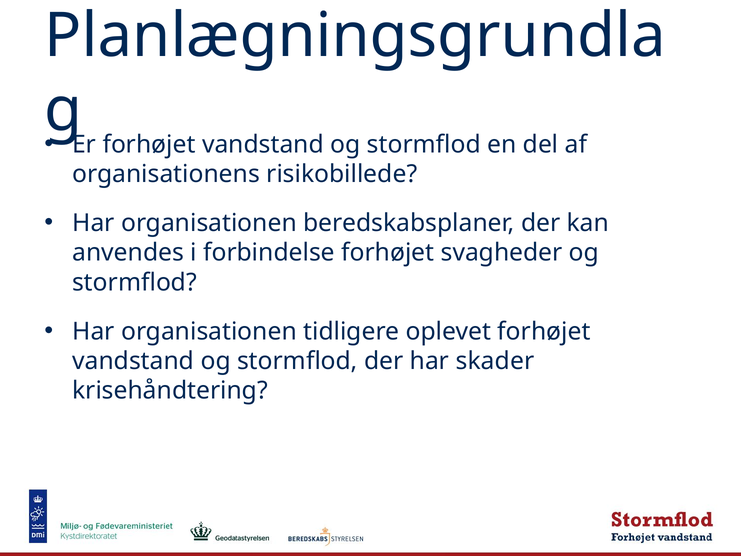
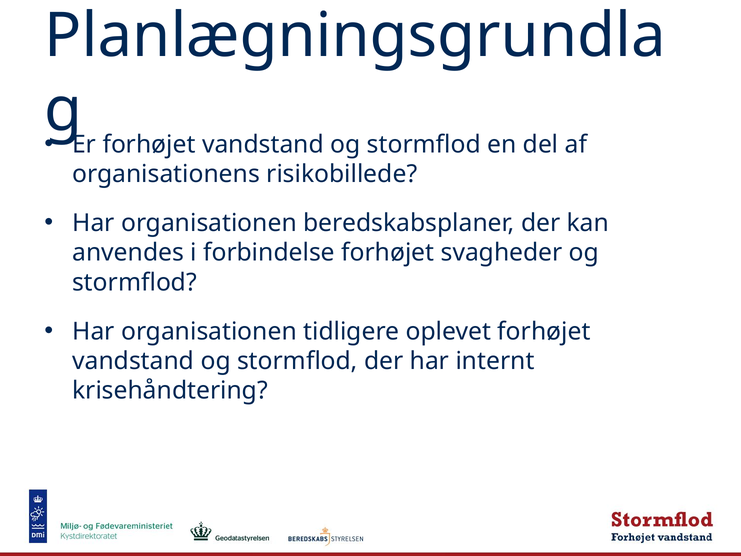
skader: skader -> internt
